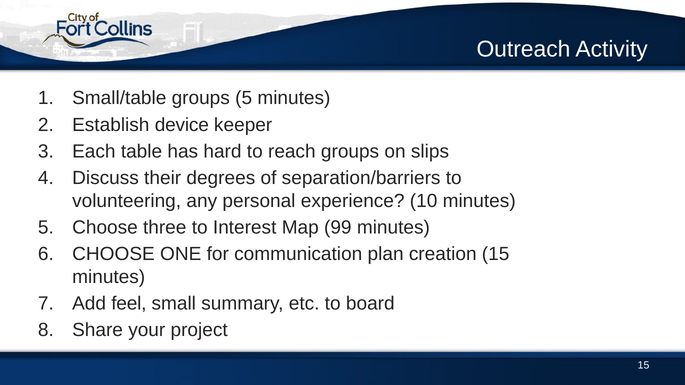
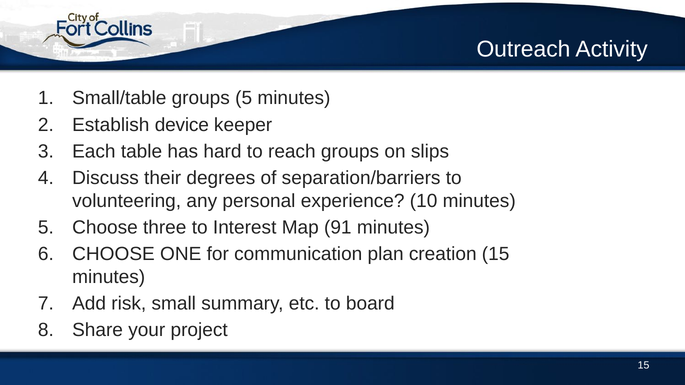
99: 99 -> 91
feel: feel -> risk
